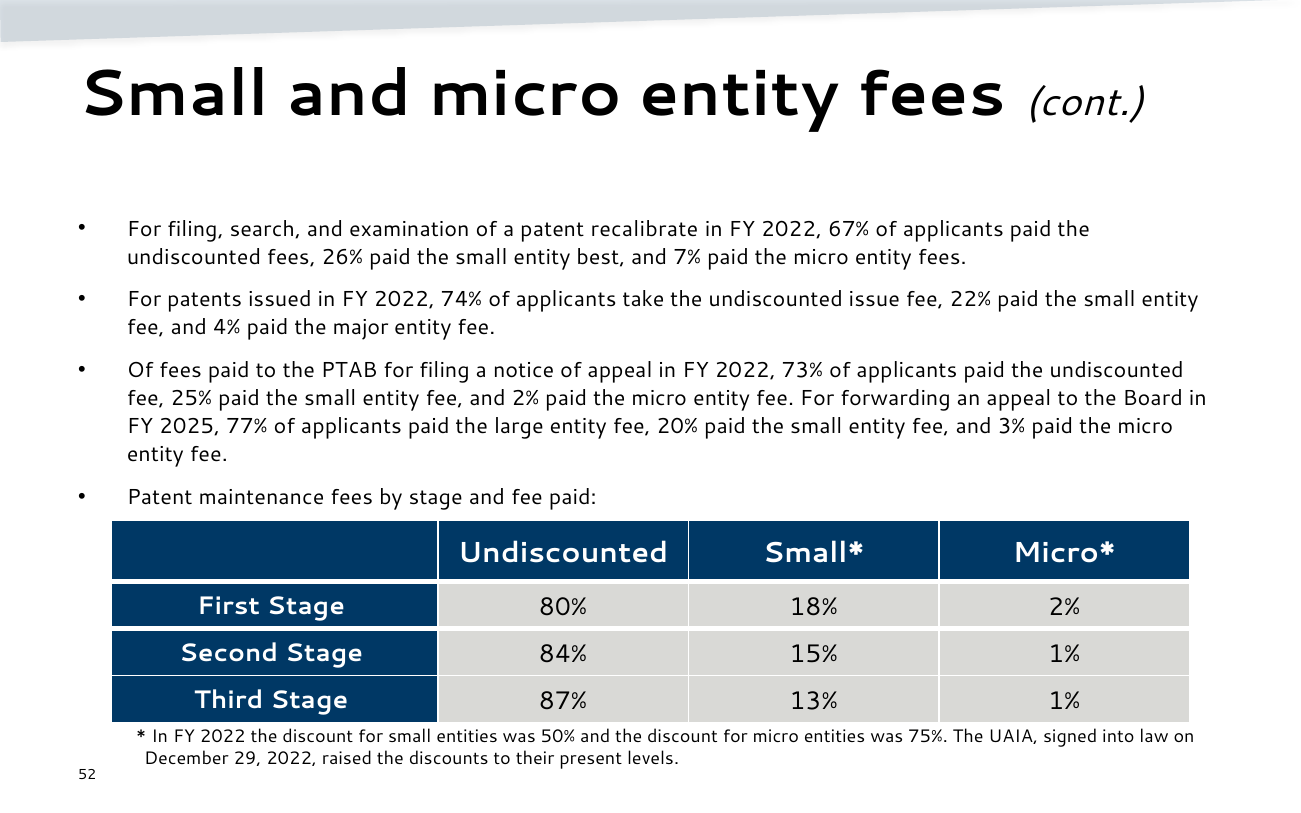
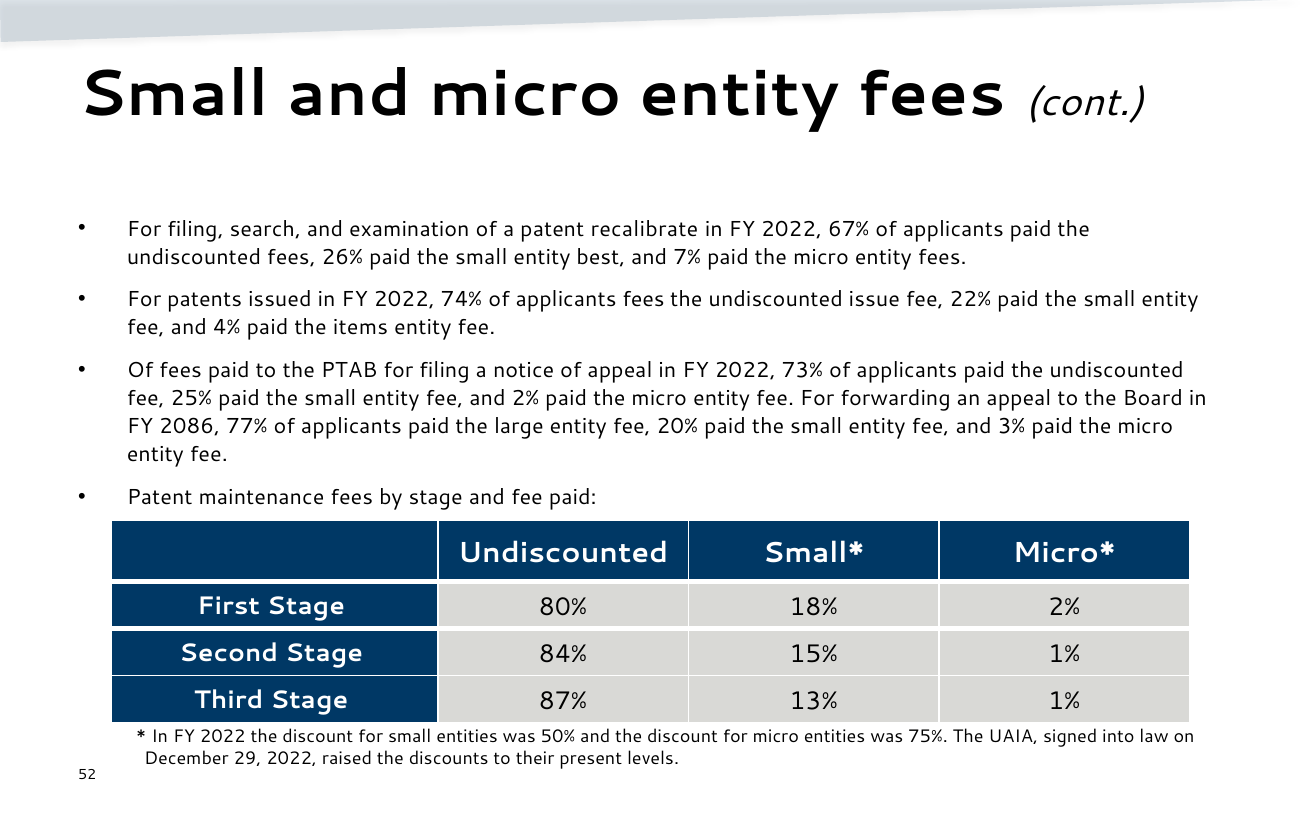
applicants take: take -> fees
major: major -> items
2025: 2025 -> 2086
